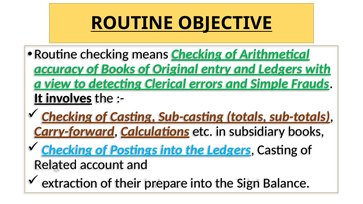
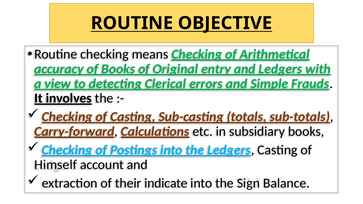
Related: Related -> Himself
prepare: prepare -> indicate
